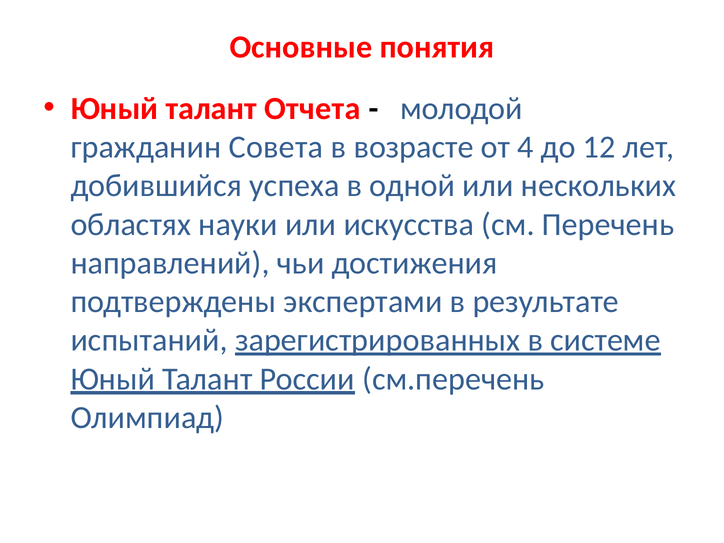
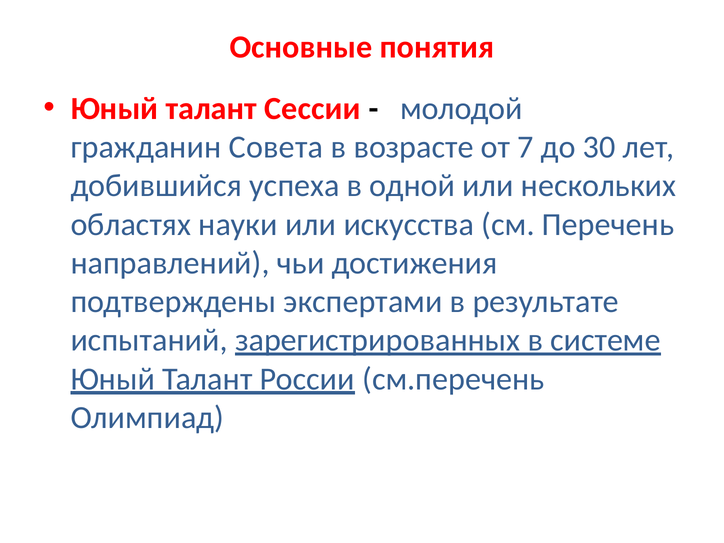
Отчета: Отчета -> Сессии
4: 4 -> 7
12: 12 -> 30
